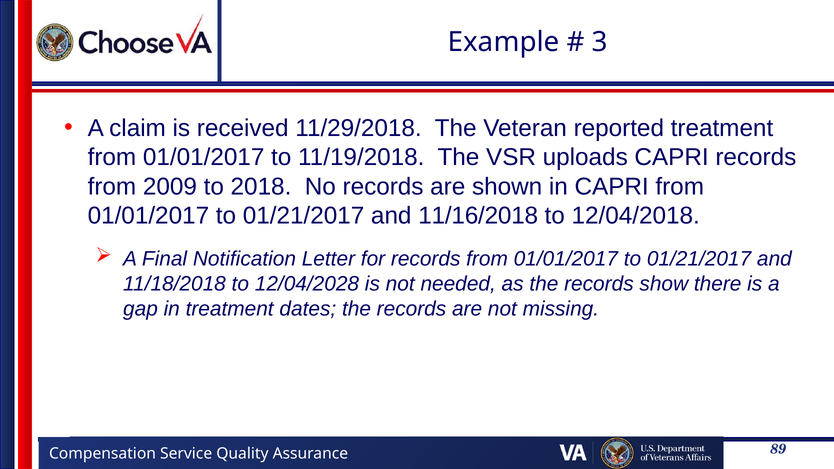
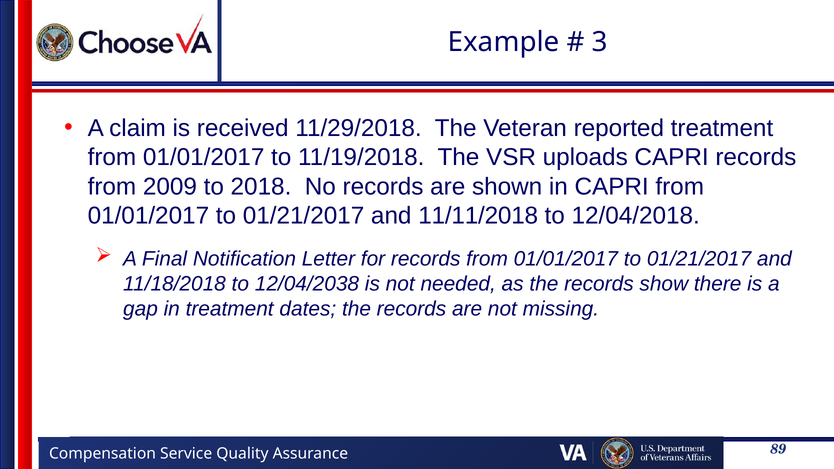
11/16/2018: 11/16/2018 -> 11/11/2018
12/04/2028: 12/04/2028 -> 12/04/2038
